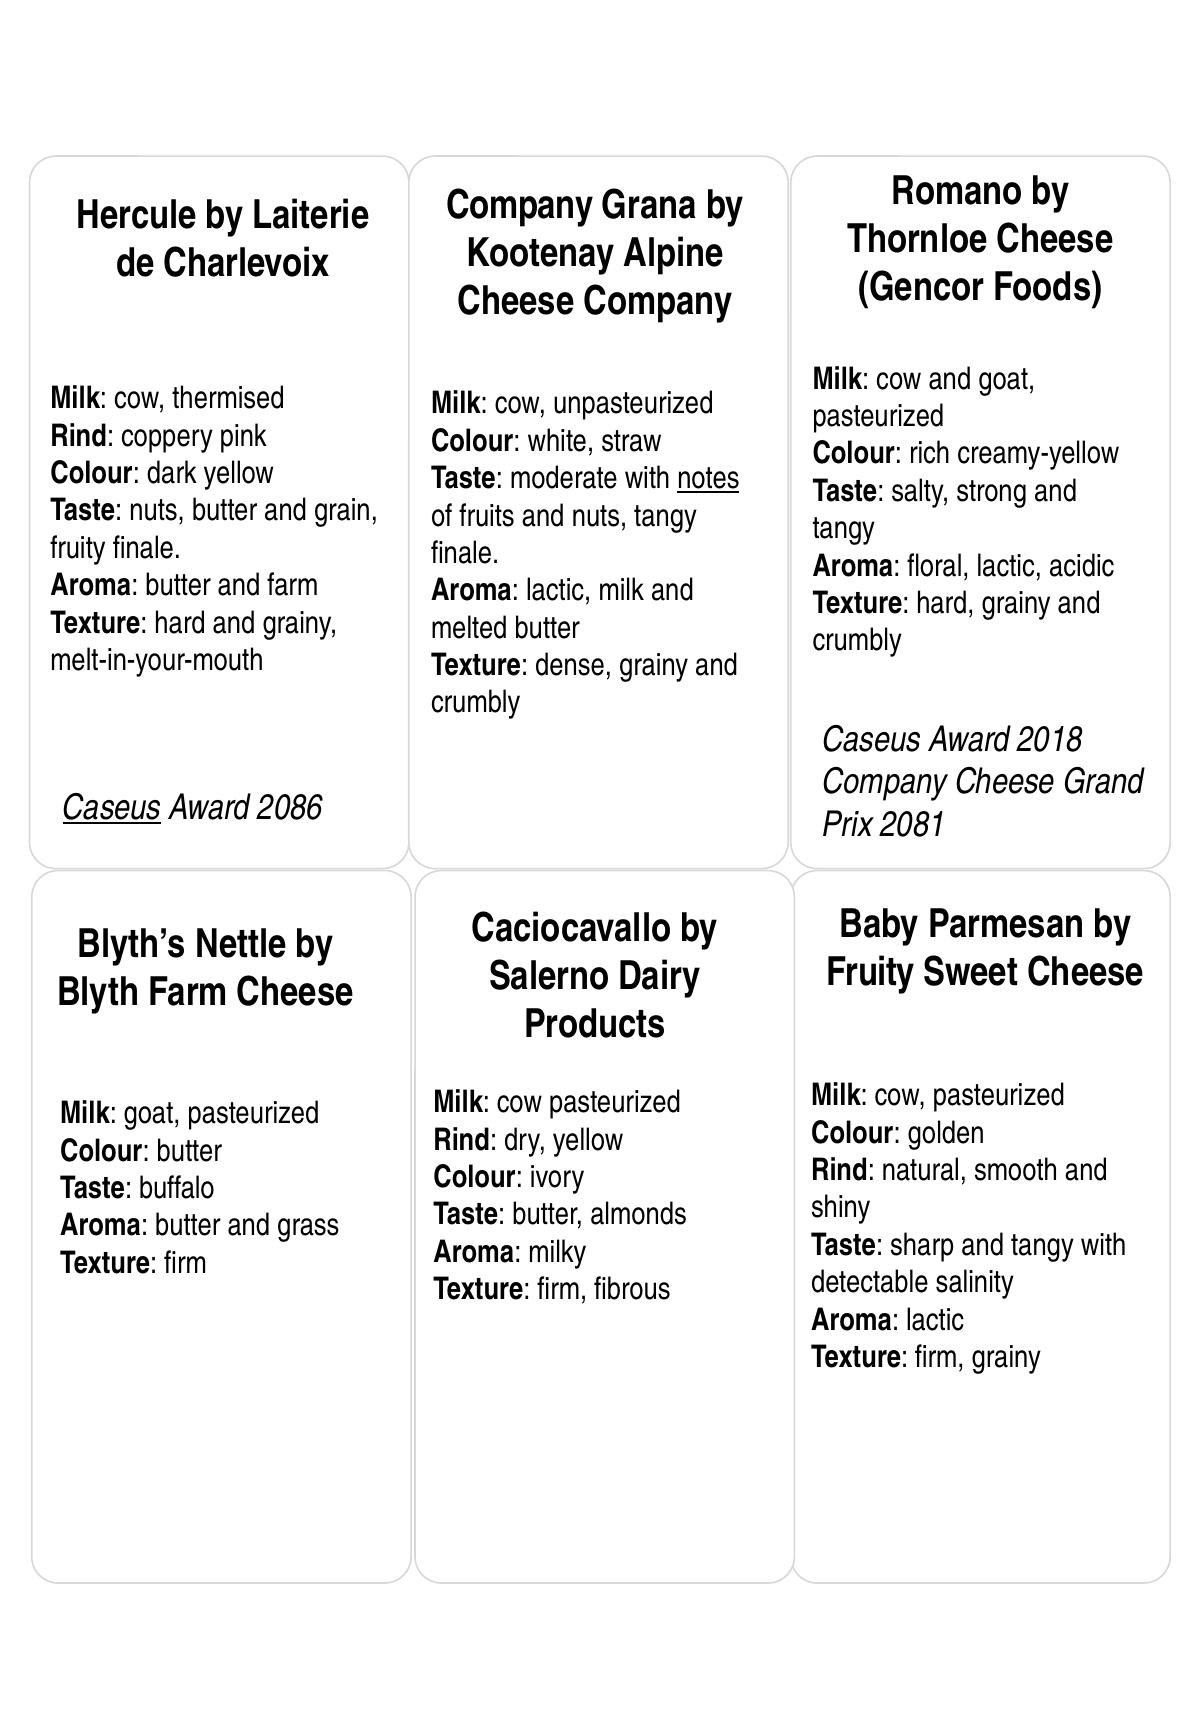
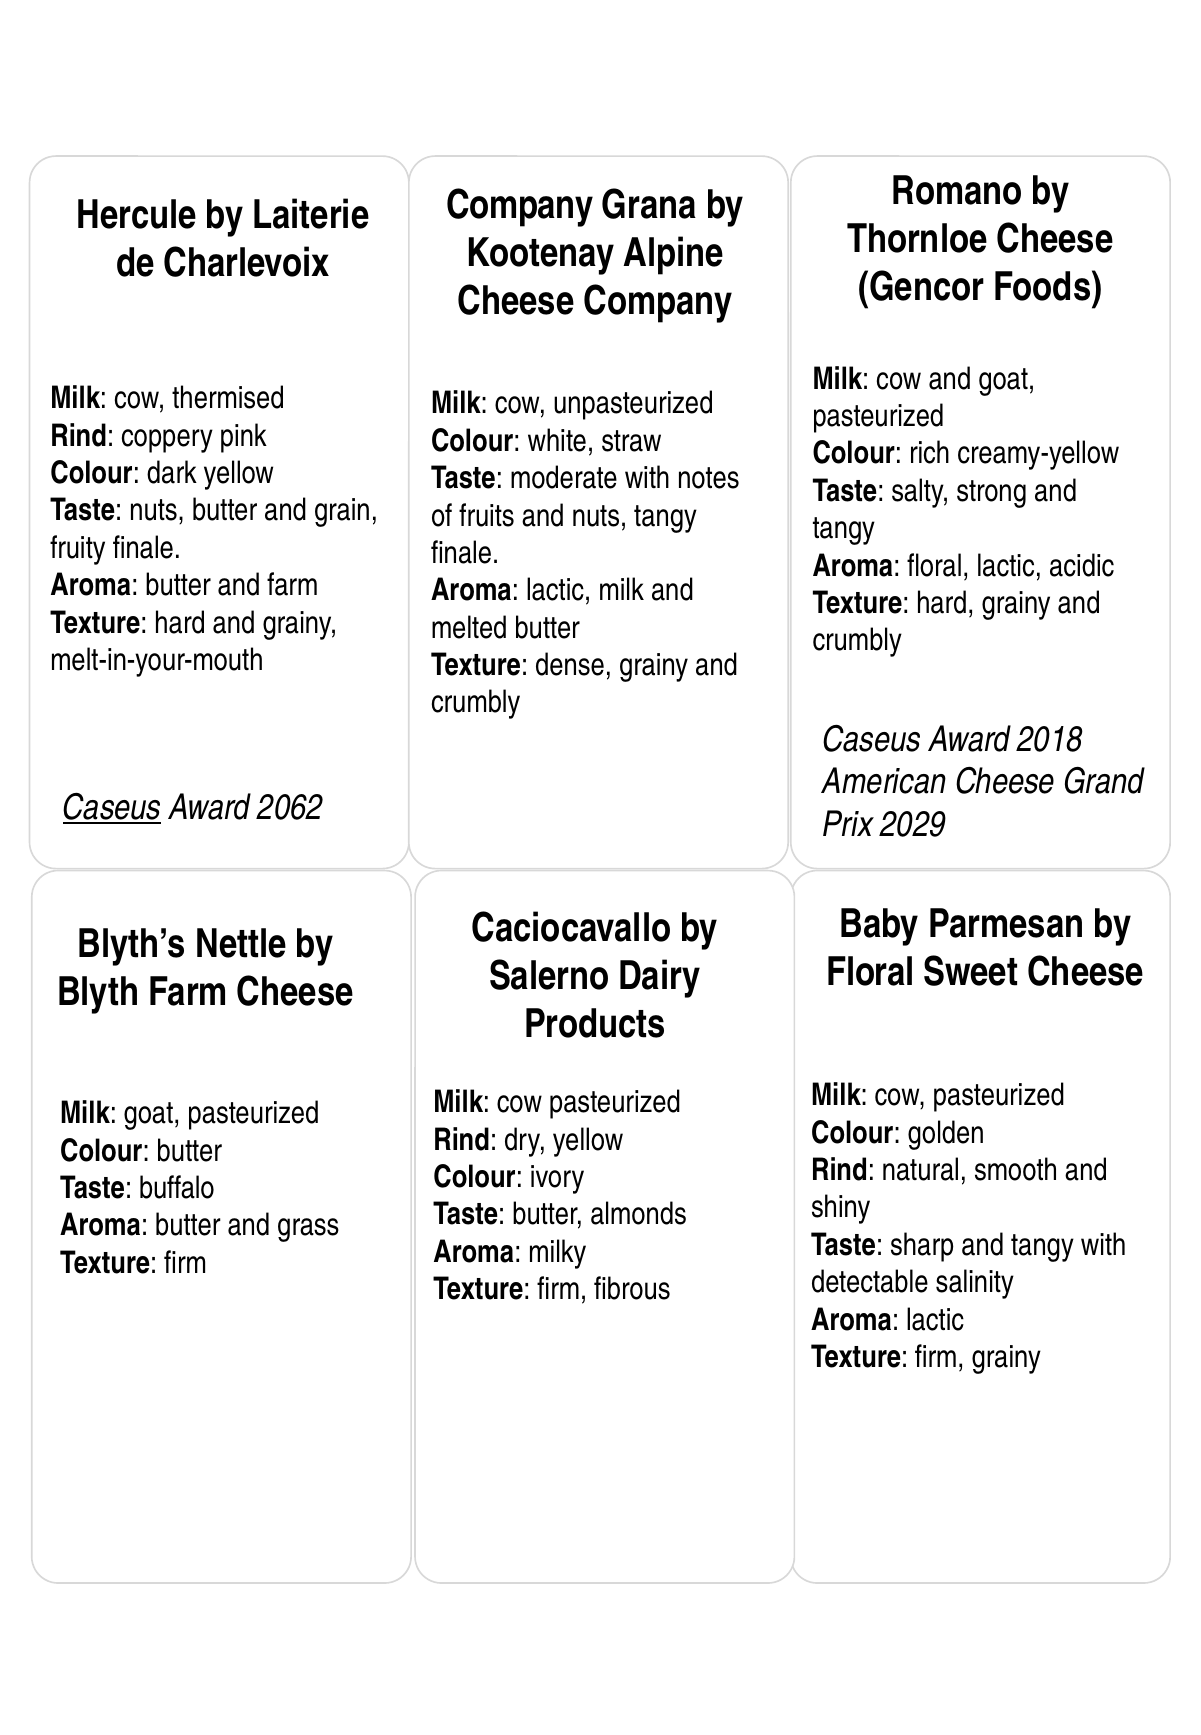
notes underline: present -> none
Company at (885, 782): Company -> American
2086: 2086 -> 2062
2081: 2081 -> 2029
Fruity at (871, 972): Fruity -> Floral
